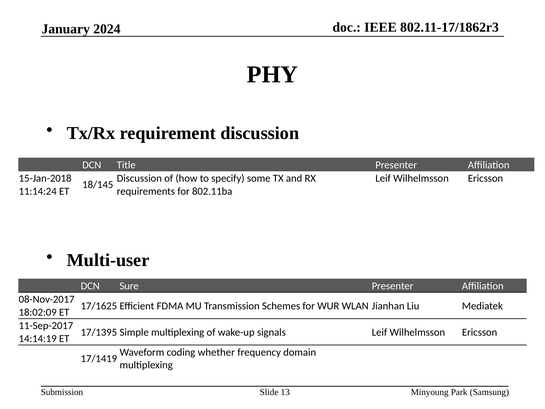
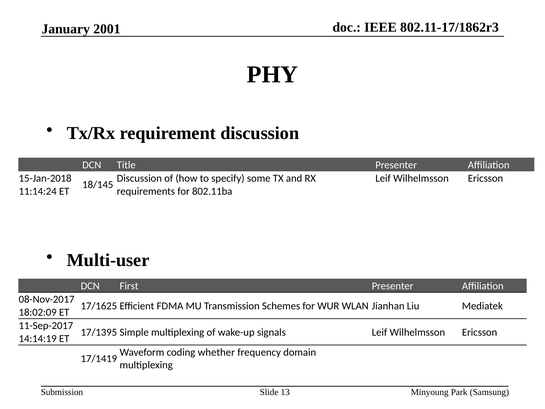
2024: 2024 -> 2001
Sure: Sure -> First
